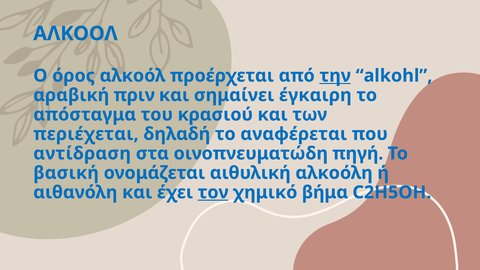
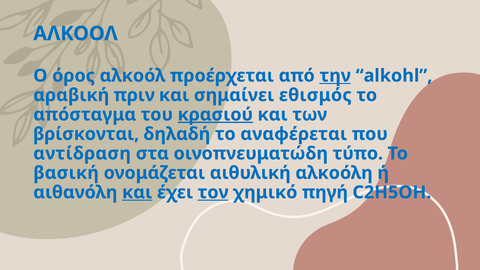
έγκαιρη: έγκαιρη -> εθισμός
κρασιού underline: none -> present
περιέχεται: περιέχεται -> βρίσκονται
πηγή: πηγή -> τύπο
και at (137, 192) underline: none -> present
βήμα: βήμα -> πηγή
